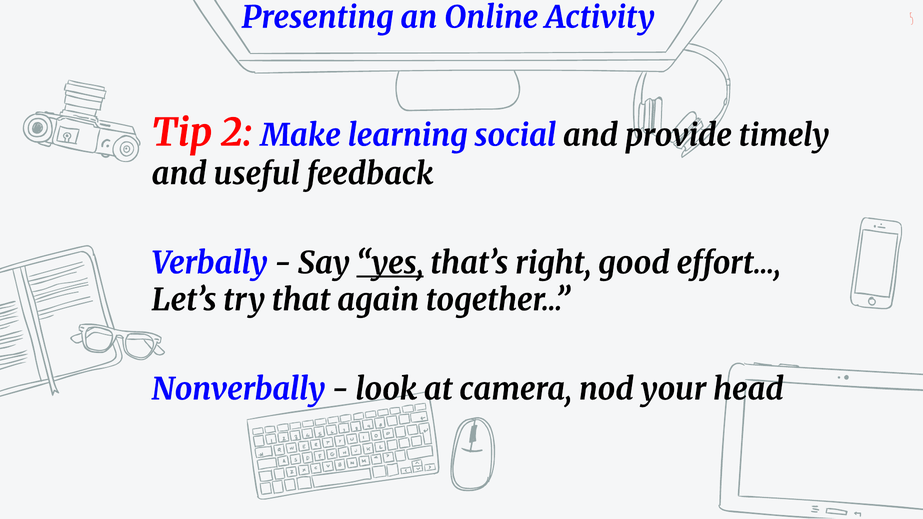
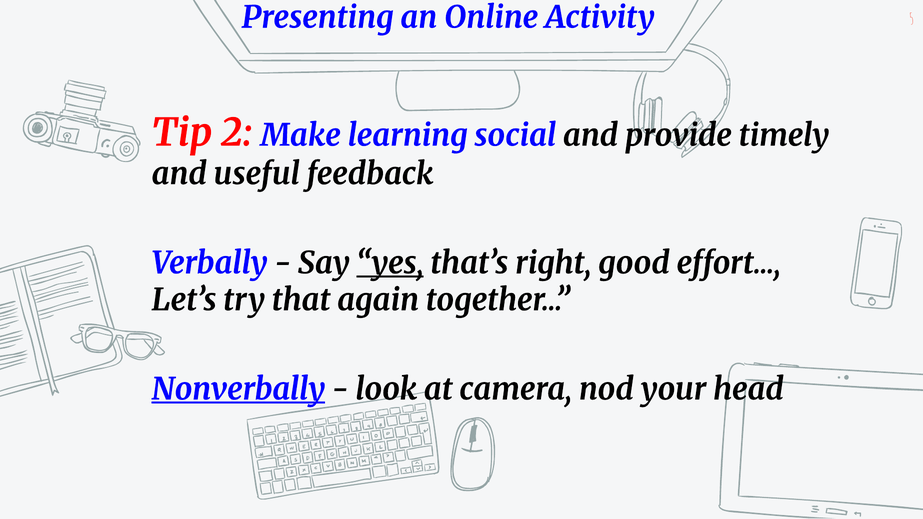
Nonverbally underline: none -> present
